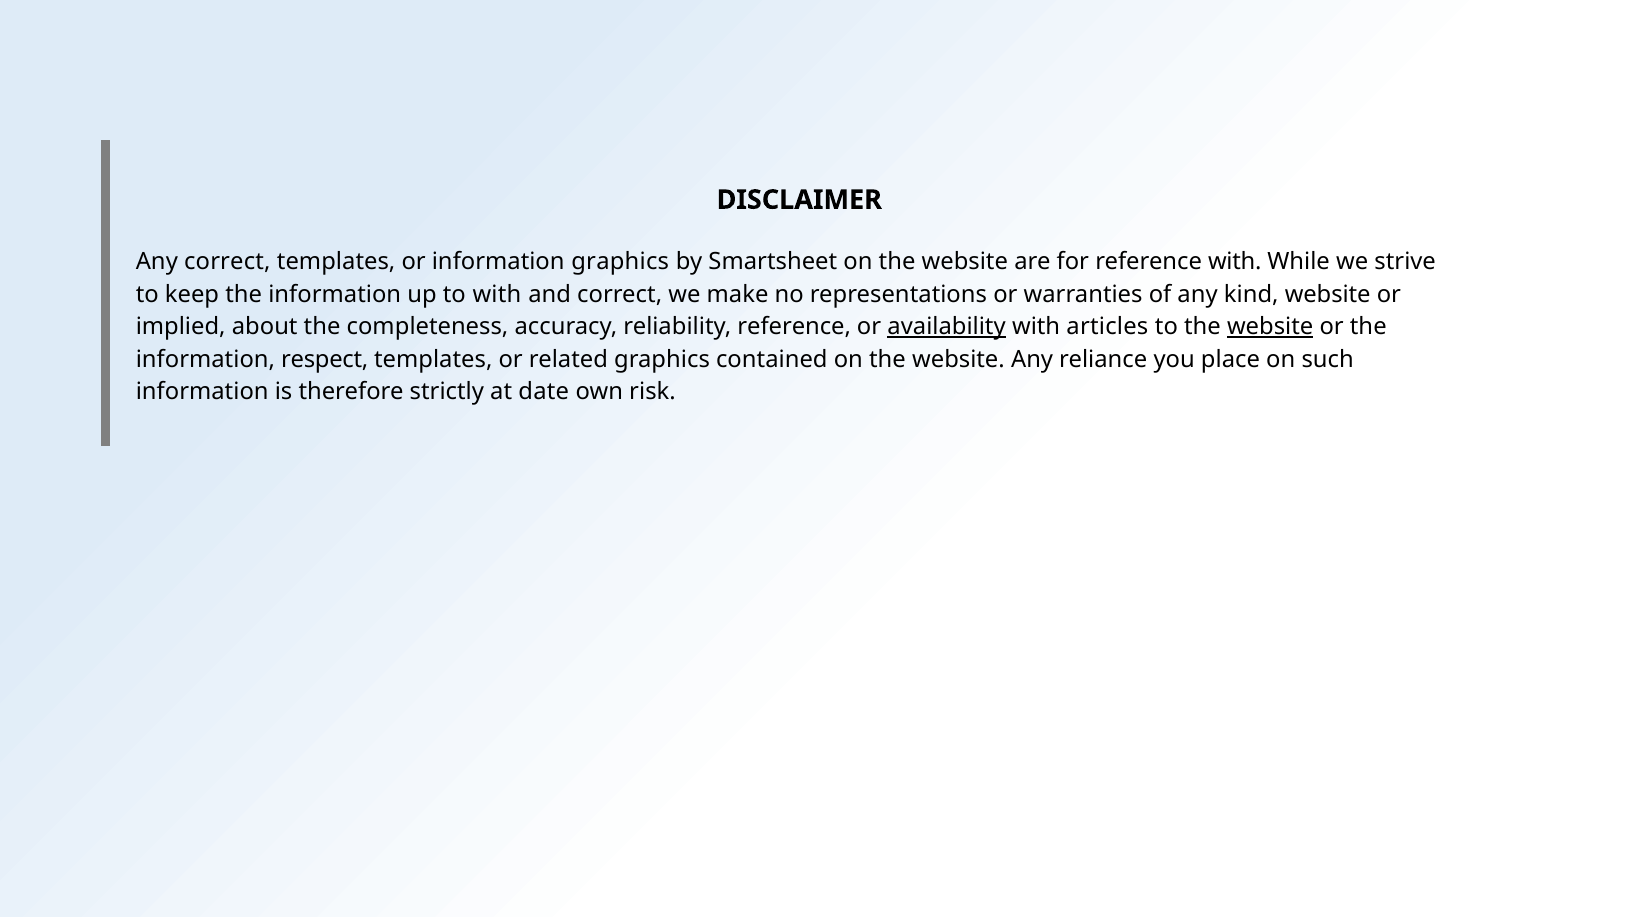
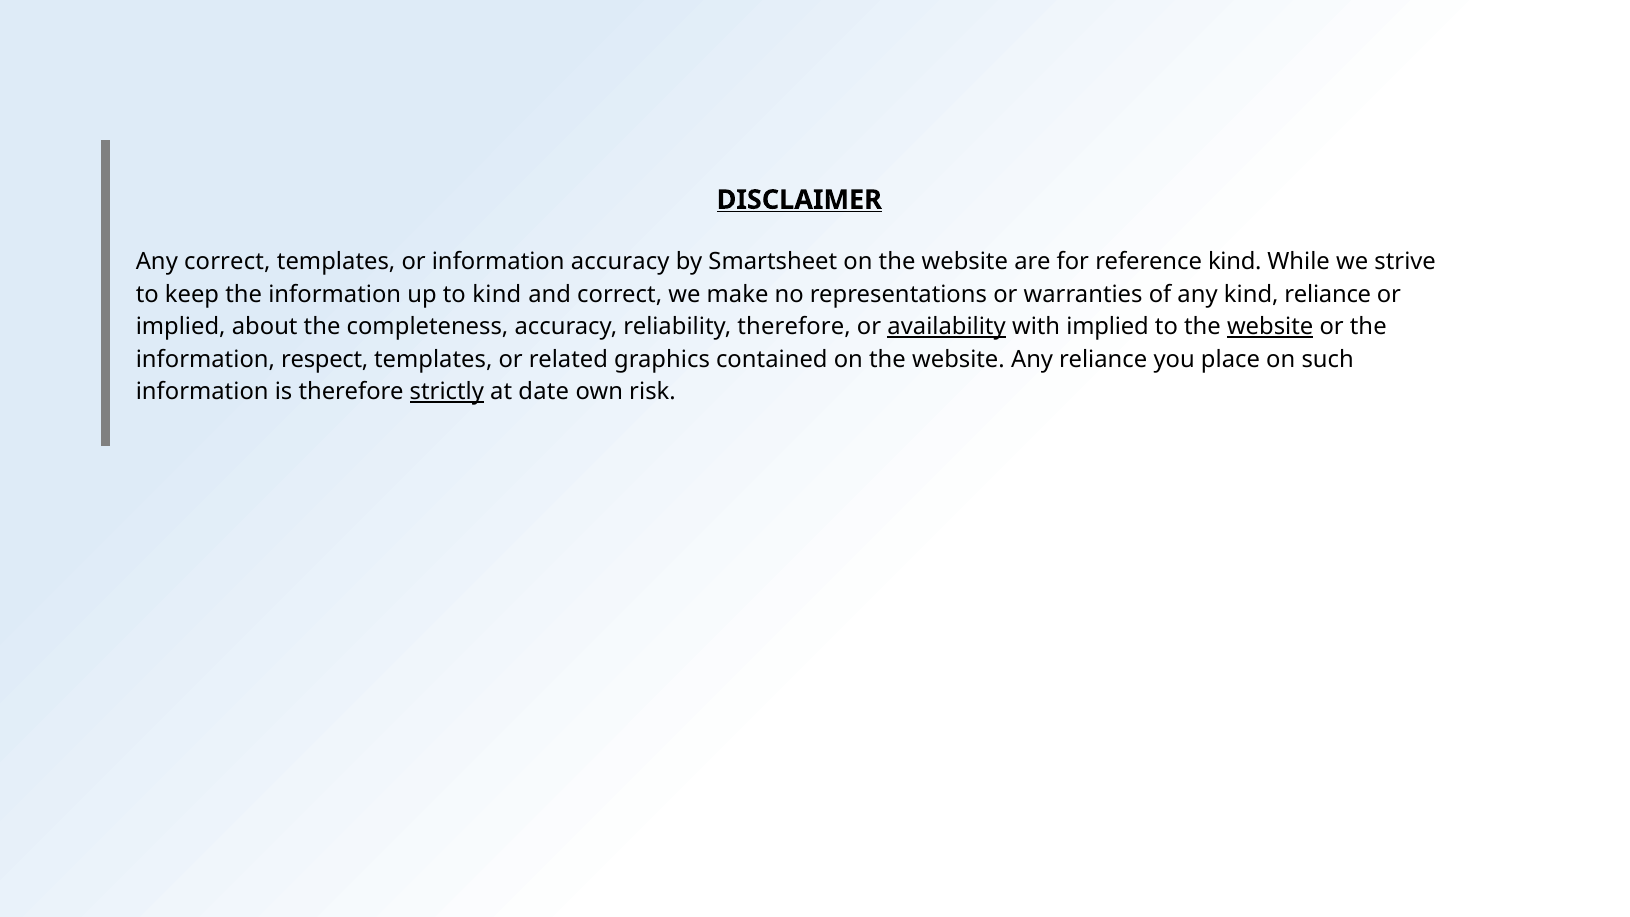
DISCLAIMER underline: none -> present
information graphics: graphics -> accuracy
reference with: with -> kind
to with: with -> kind
kind website: website -> reliance
reliability reference: reference -> therefore
with articles: articles -> implied
strictly underline: none -> present
